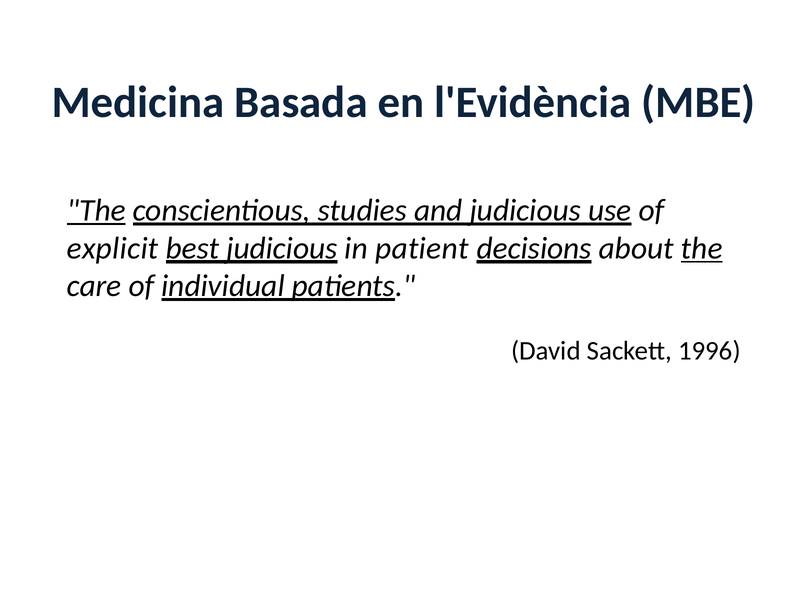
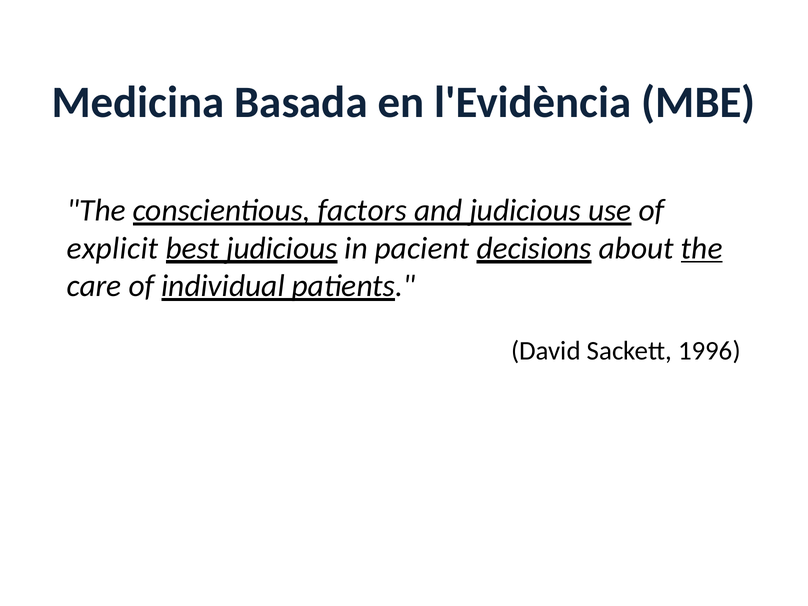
The at (96, 211) underline: present -> none
studies: studies -> factors
patient: patient -> pacient
